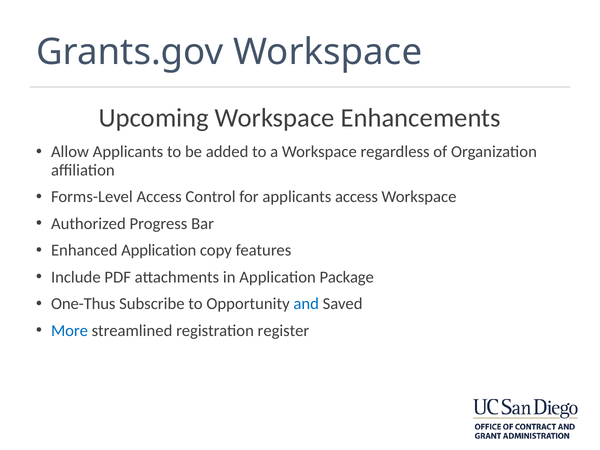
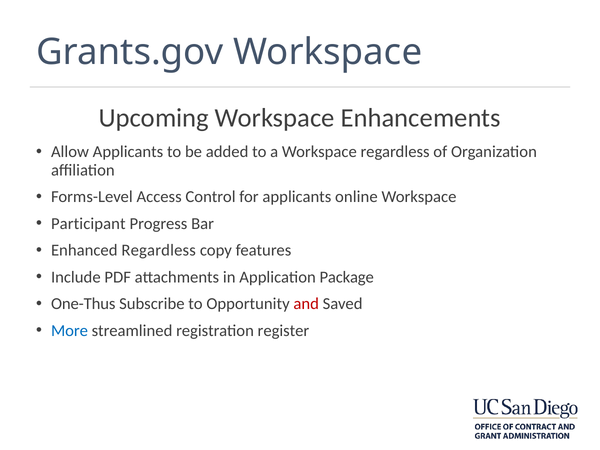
applicants access: access -> online
Authorized: Authorized -> Participant
Enhanced Application: Application -> Regardless
and colour: blue -> red
